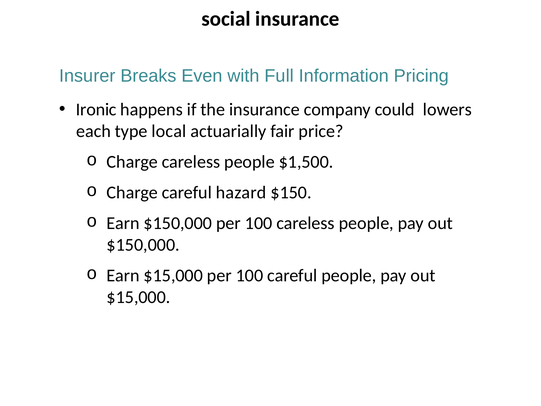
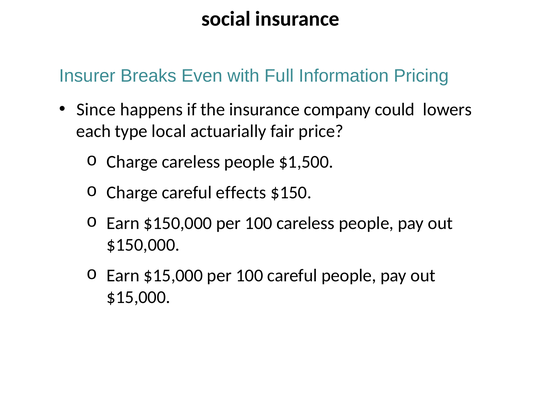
Ironic: Ironic -> Since
hazard: hazard -> effects
